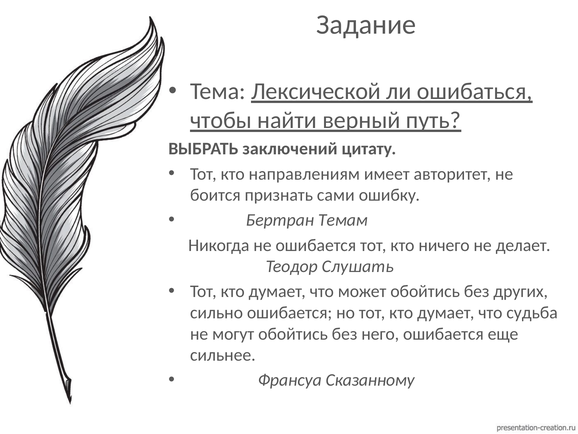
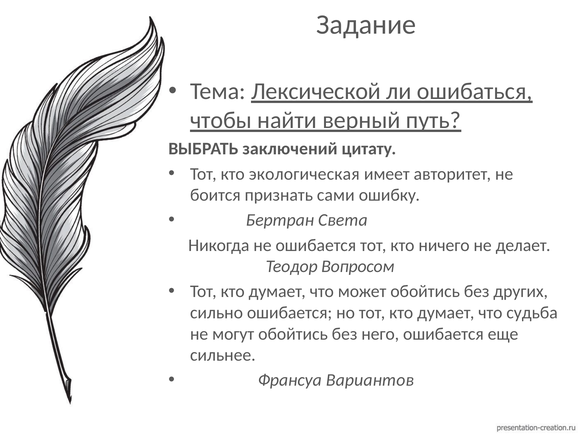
направлениям: направлениям -> экологическая
Темам: Темам -> Света
Слушать: Слушать -> Вопросом
Сказанному: Сказанному -> Вариантов
